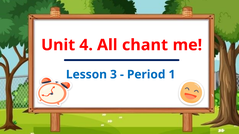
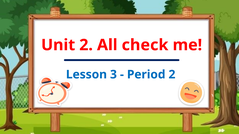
Unit 4: 4 -> 2
chant: chant -> check
Period 1: 1 -> 2
